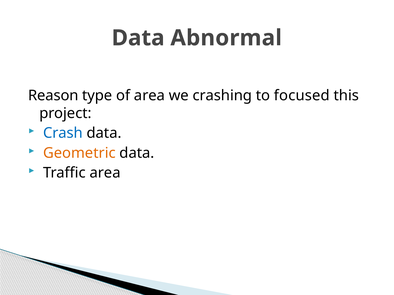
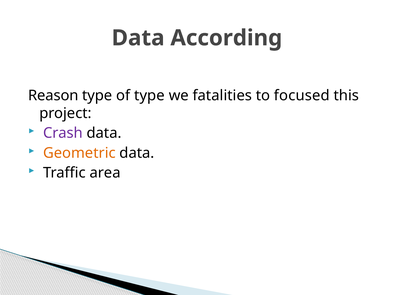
Abnormal: Abnormal -> According
of area: area -> type
crashing: crashing -> fatalities
Crash colour: blue -> purple
